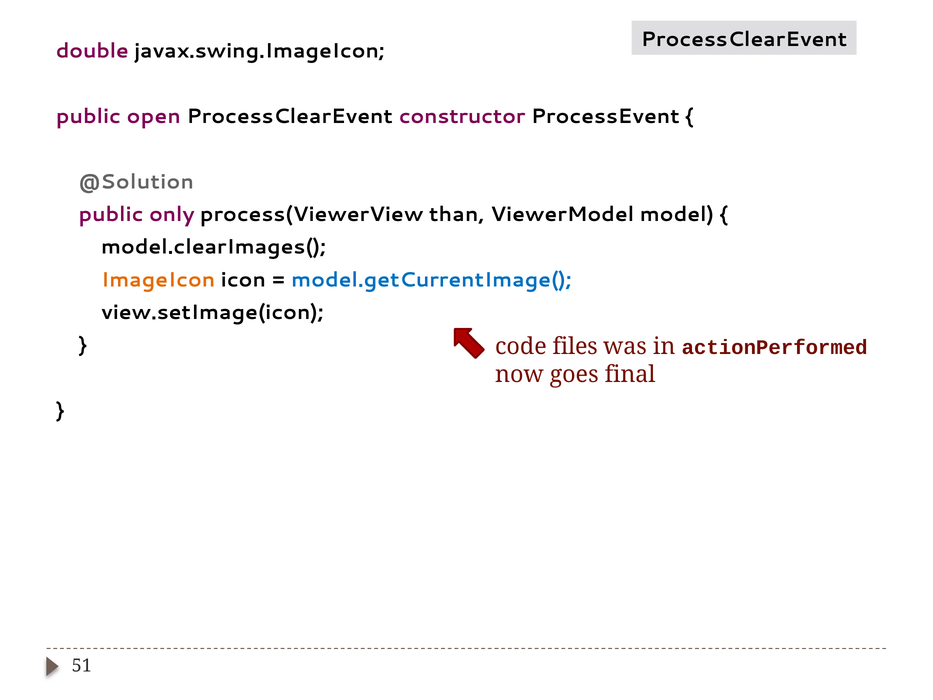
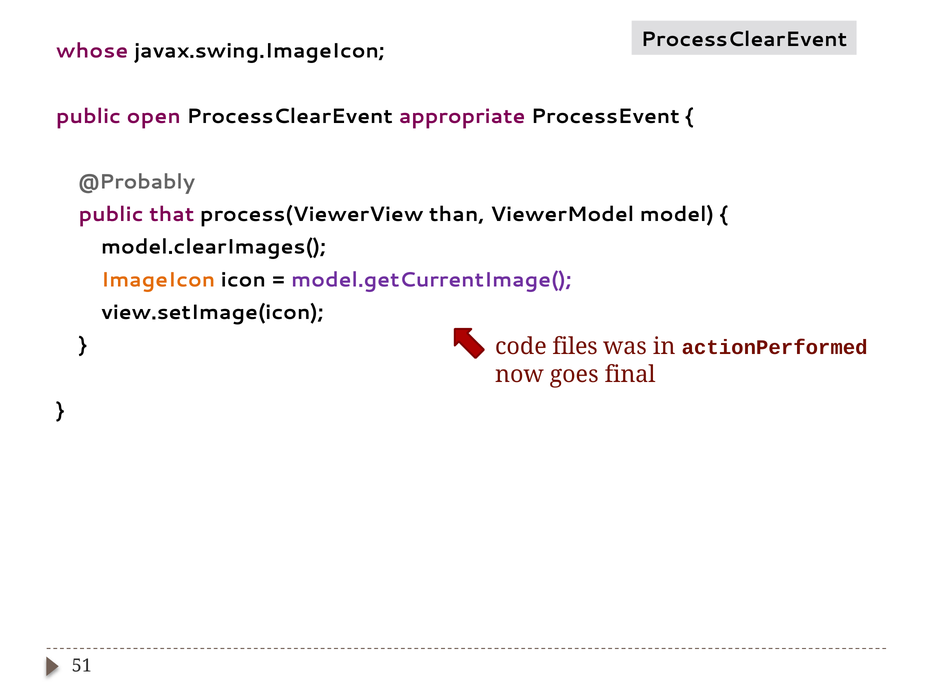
double: double -> whose
constructor: constructor -> appropriate
@Solution: @Solution -> @Probably
only: only -> that
model.getCurrentImage( colour: blue -> purple
